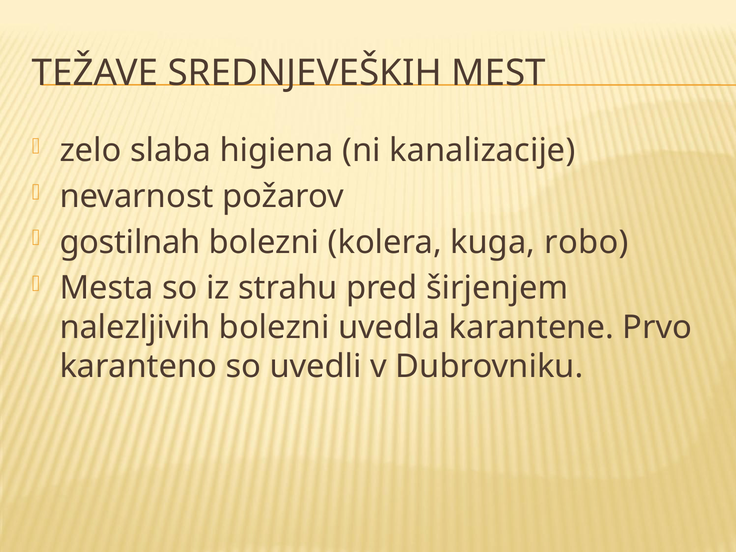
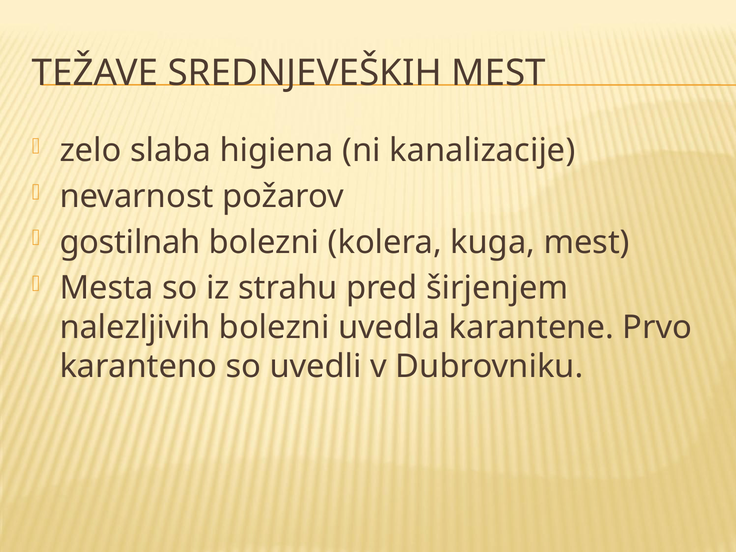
kuga robo: robo -> mest
